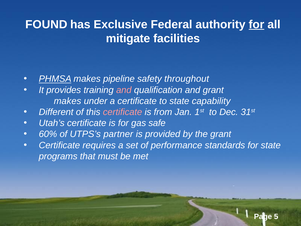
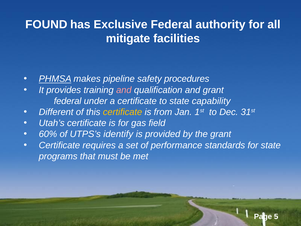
for at (256, 24) underline: present -> none
throughout: throughout -> procedures
makes at (68, 101): makes -> federal
certificate at (123, 112) colour: pink -> yellow
safe: safe -> field
partner: partner -> identify
